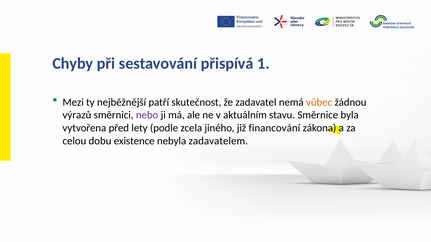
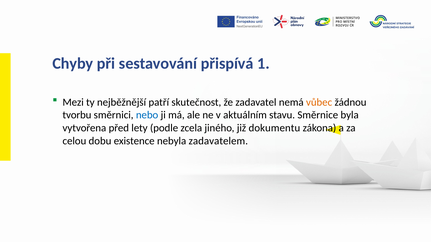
výrazů: výrazů -> tvorbu
nebo colour: purple -> blue
financování: financování -> dokumentu
